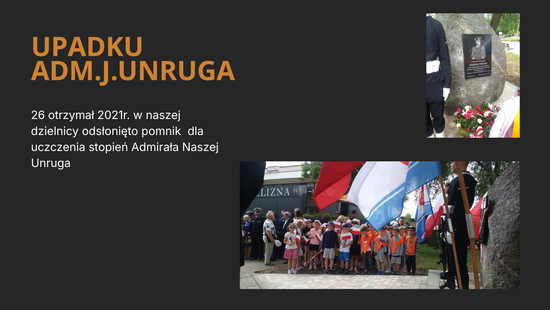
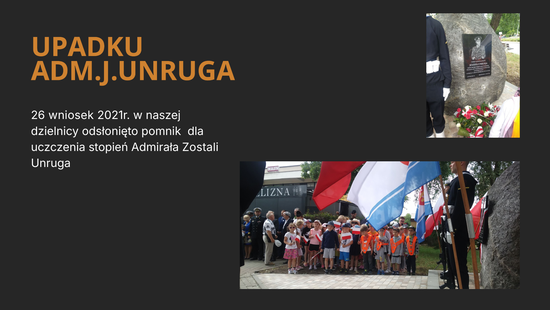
otrzymał: otrzymał -> wniosek
Admirała Naszej: Naszej -> Zostali
